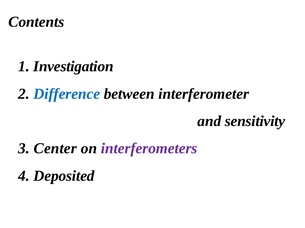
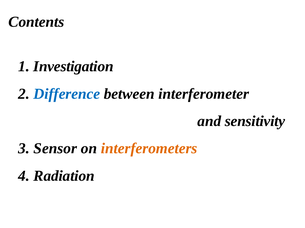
Center: Center -> Sensor
interferometers colour: purple -> orange
Deposited: Deposited -> Radiation
